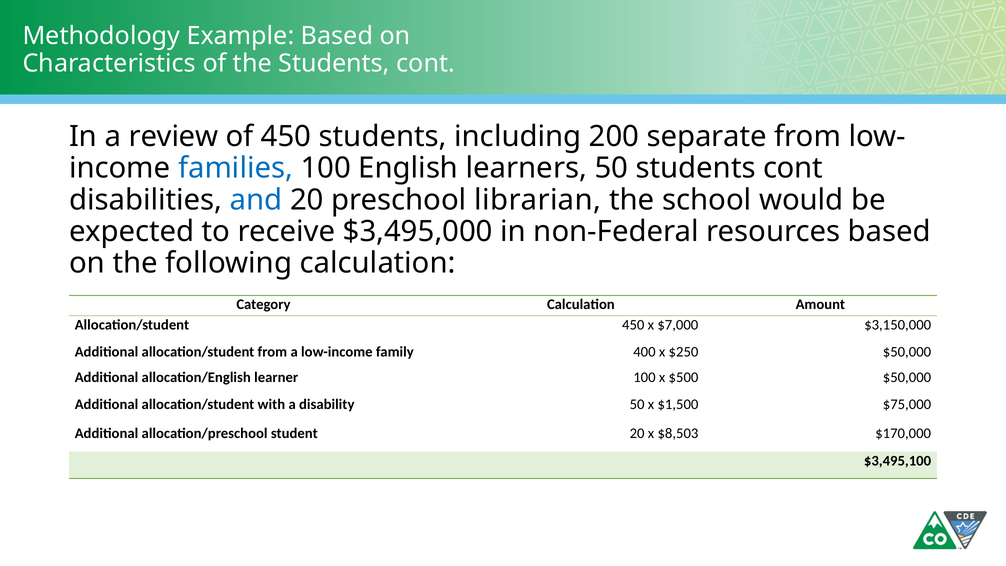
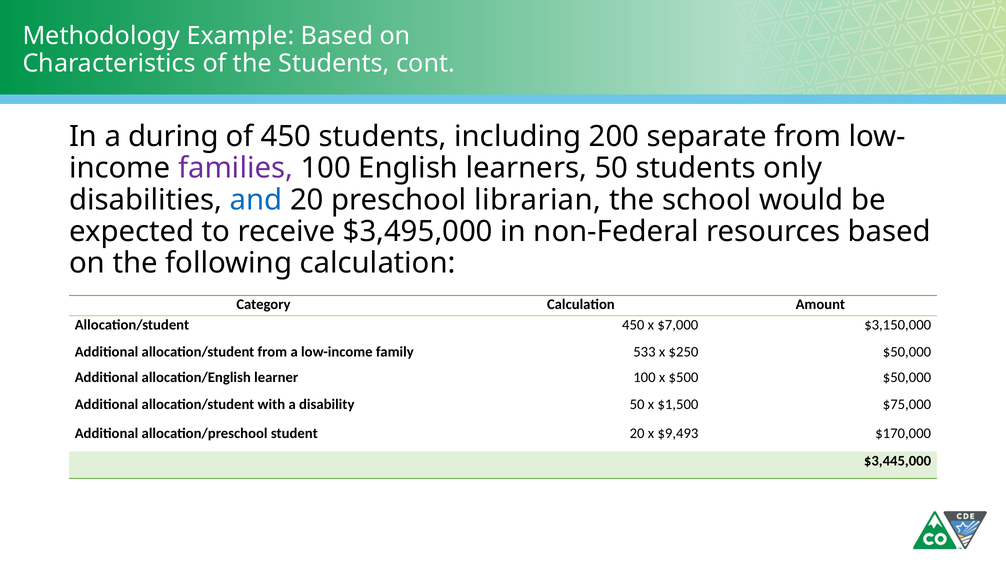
review: review -> during
families colour: blue -> purple
50 students cont: cont -> only
400: 400 -> 533
$8,503: $8,503 -> $9,493
$3,495,100: $3,495,100 -> $3,445,000
